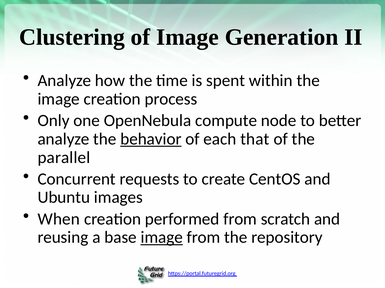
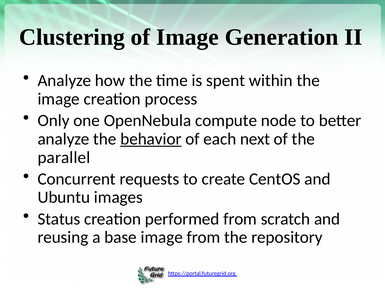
that: that -> next
When: When -> Status
image at (162, 238) underline: present -> none
